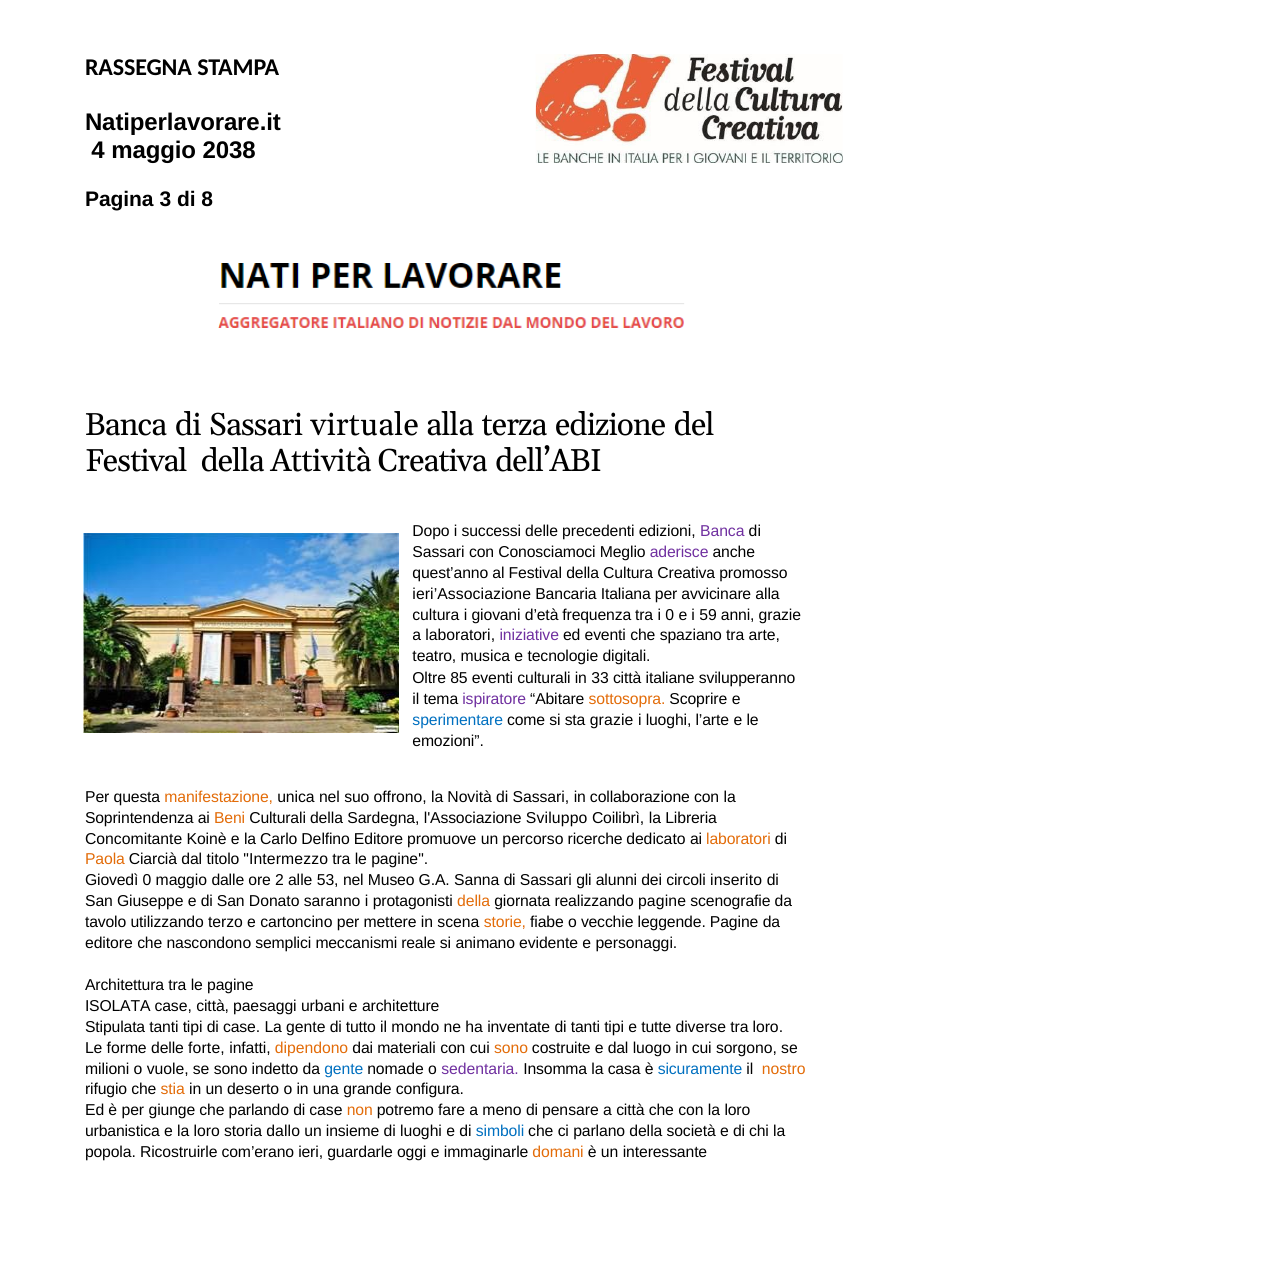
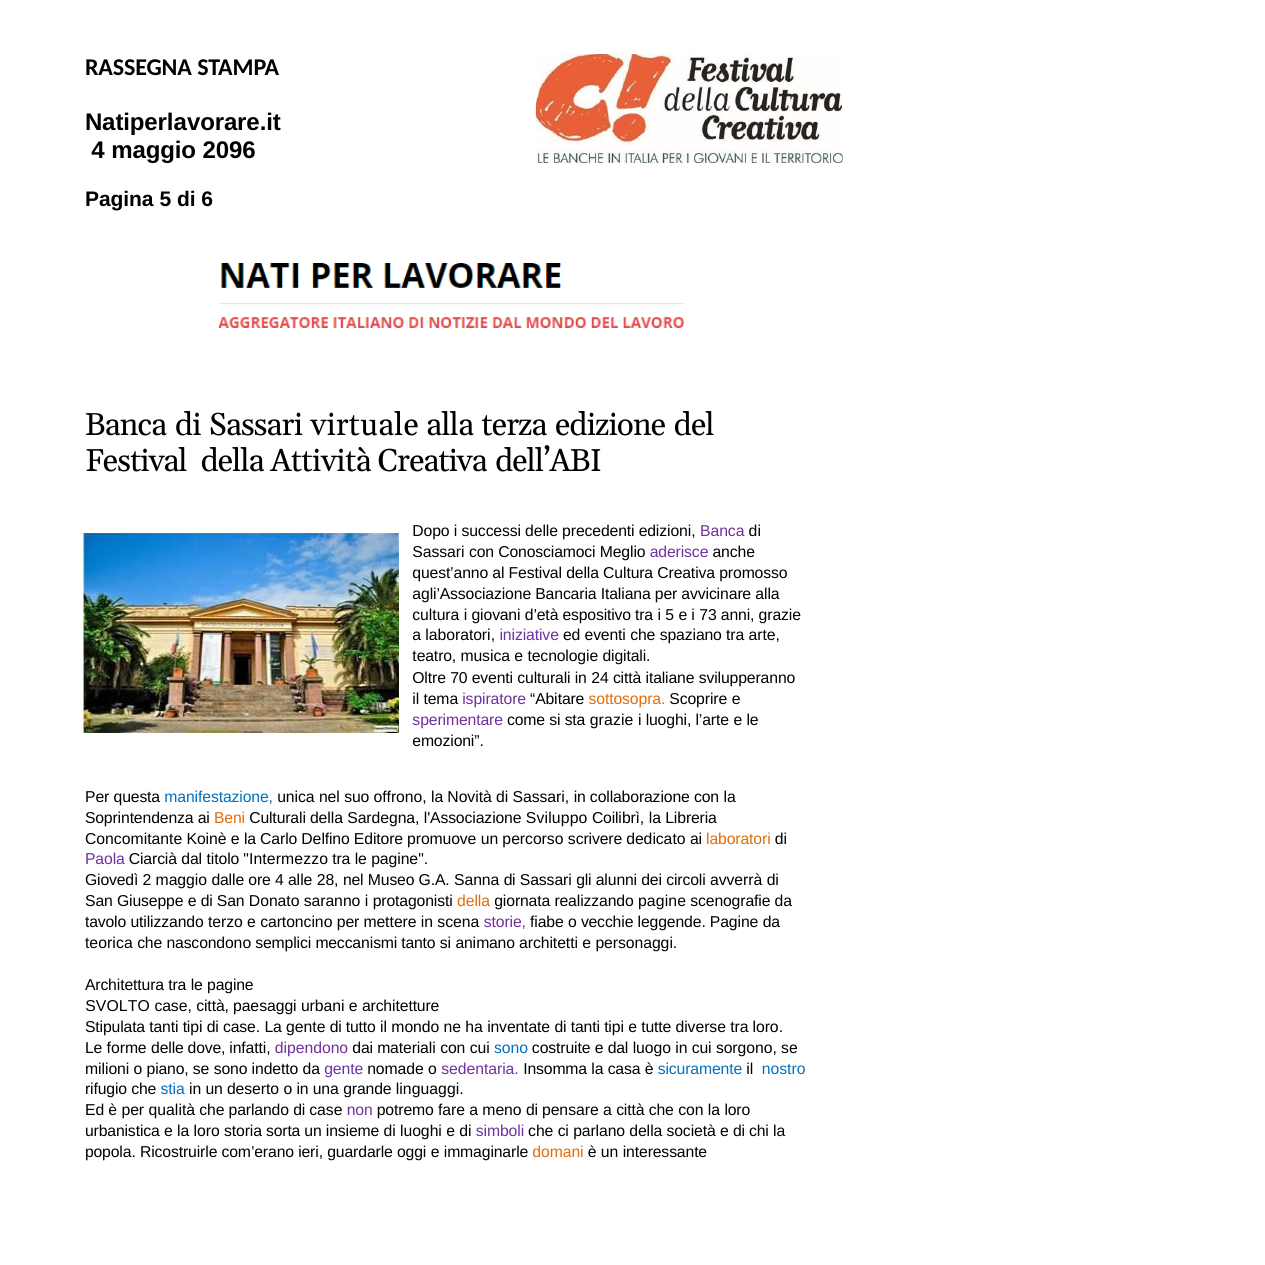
2038: 2038 -> 2096
Pagina 3: 3 -> 5
8: 8 -> 6
ieri’Associazione: ieri’Associazione -> agli’Associazione
frequenza: frequenza -> espositivo
i 0: 0 -> 5
59: 59 -> 73
85: 85 -> 70
33: 33 -> 24
sperimentare colour: blue -> purple
manifestazione colour: orange -> blue
ricerche: ricerche -> scrivere
Paola colour: orange -> purple
Giovedì 0: 0 -> 2
ore 2: 2 -> 4
53: 53 -> 28
inserito: inserito -> avverrà
storie colour: orange -> purple
editore at (109, 943): editore -> teorica
reale: reale -> tanto
evidente: evidente -> architetti
ISOLATA: ISOLATA -> SVOLTO
forte: forte -> dove
dipendono colour: orange -> purple
sono at (511, 1048) colour: orange -> blue
vuole: vuole -> piano
gente at (344, 1069) colour: blue -> purple
nostro colour: orange -> blue
stia colour: orange -> blue
configura: configura -> linguaggi
giunge: giunge -> qualità
non colour: orange -> purple
dallo: dallo -> sorta
simboli colour: blue -> purple
